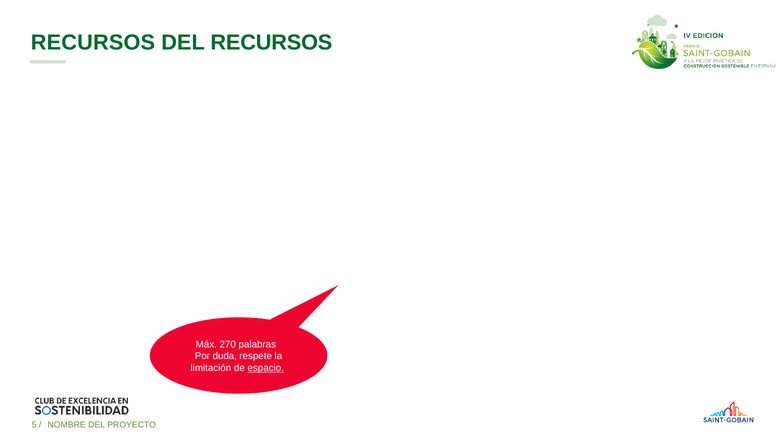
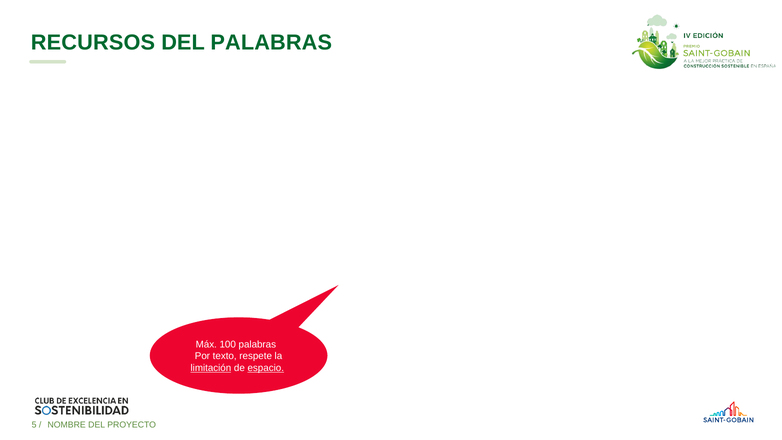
DEL RECURSOS: RECURSOS -> PALABRAS
270: 270 -> 100
duda: duda -> texto
limitación underline: none -> present
